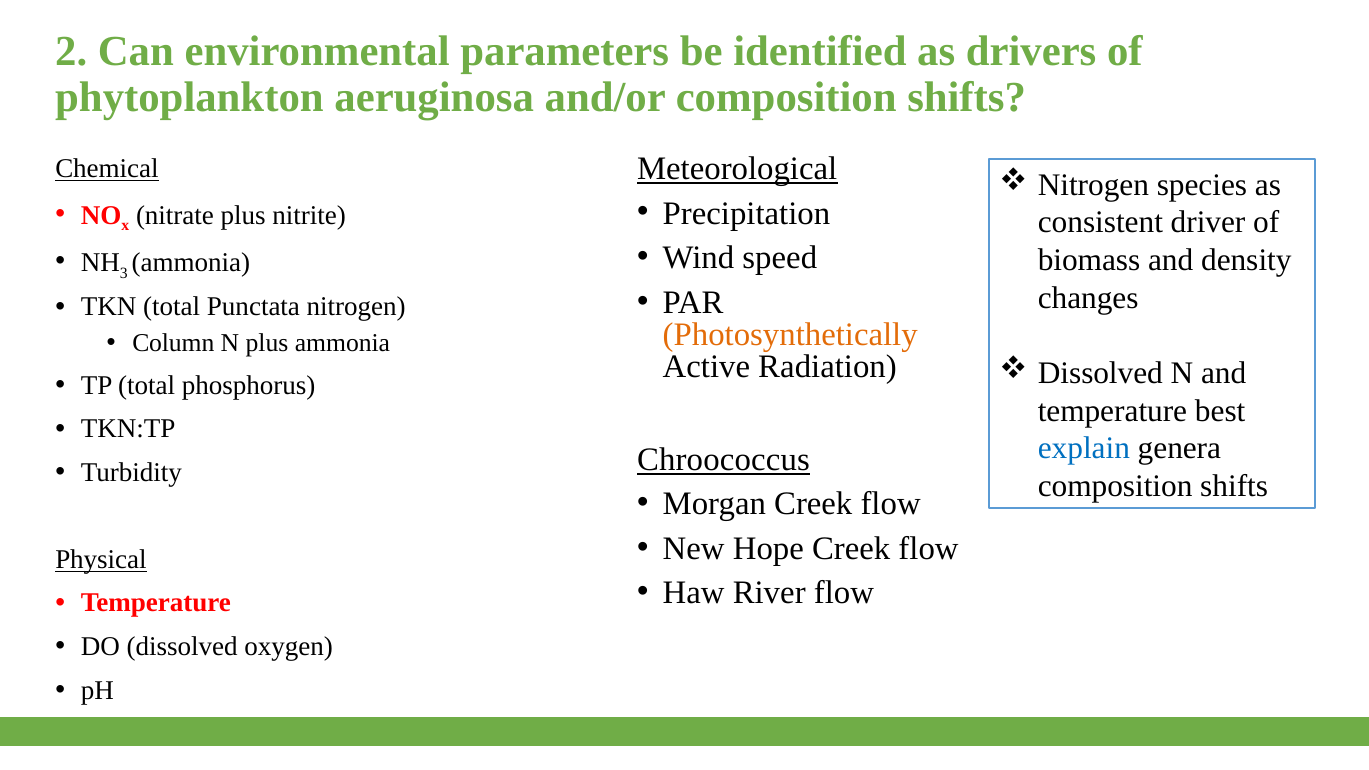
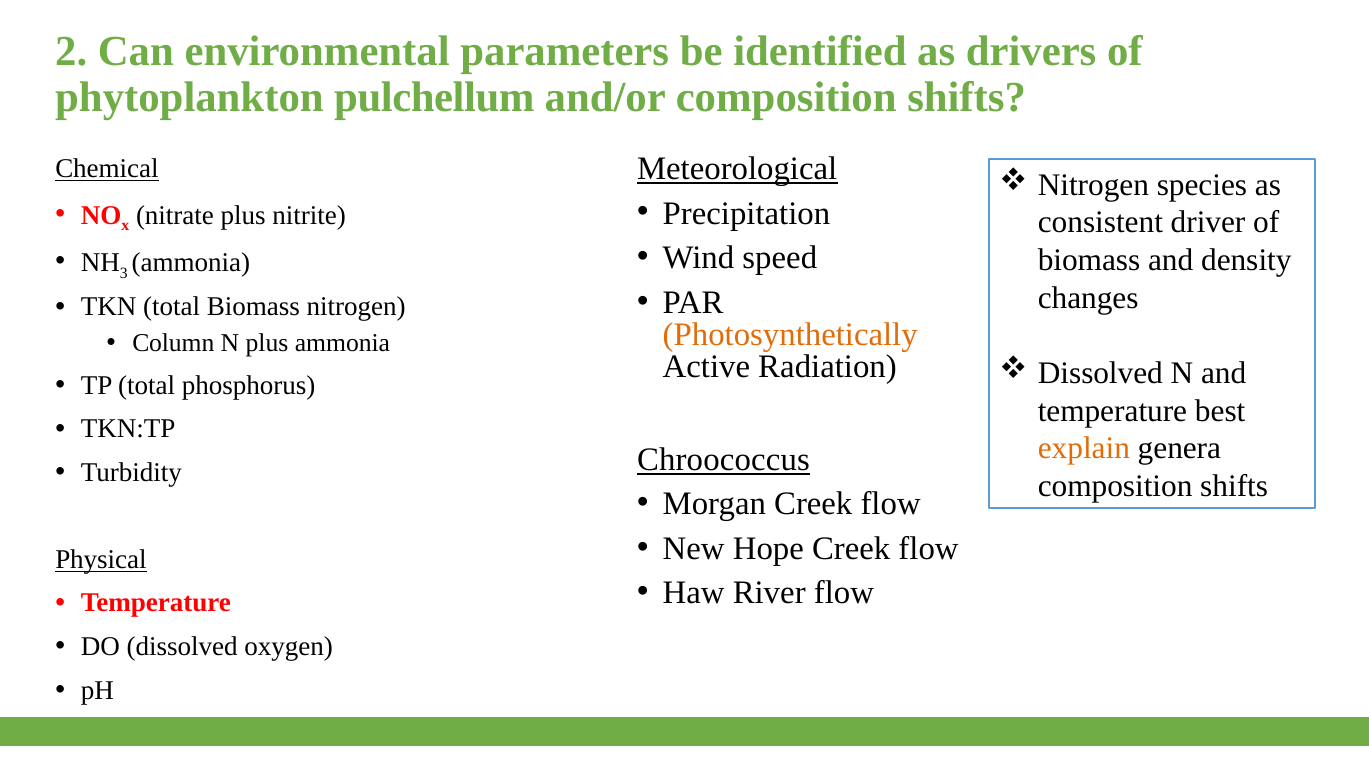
aeruginosa: aeruginosa -> pulchellum
total Punctata: Punctata -> Biomass
explain colour: blue -> orange
